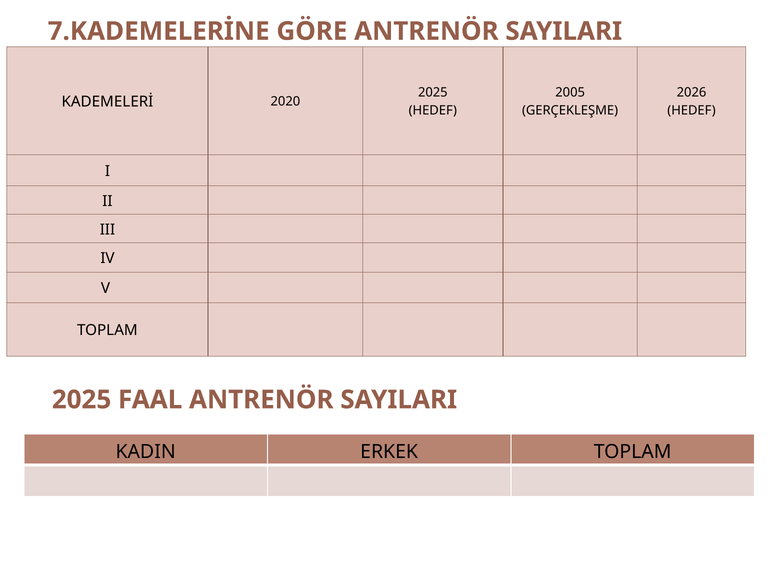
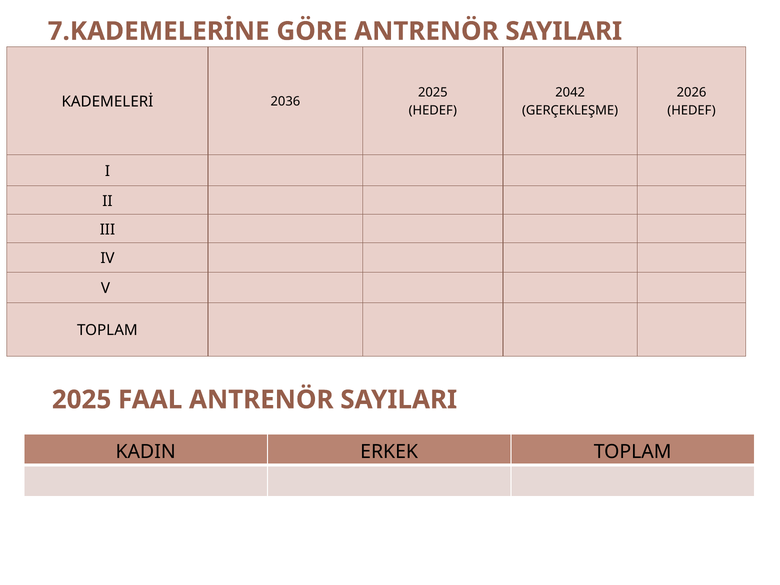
2005: 2005 -> 2042
2020: 2020 -> 2036
